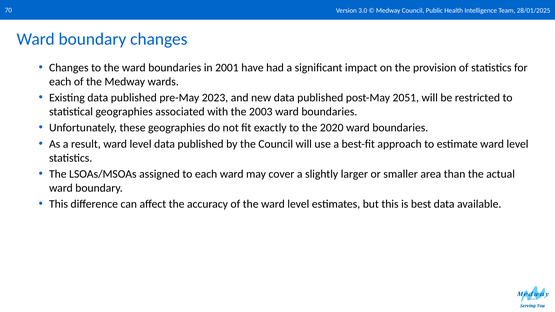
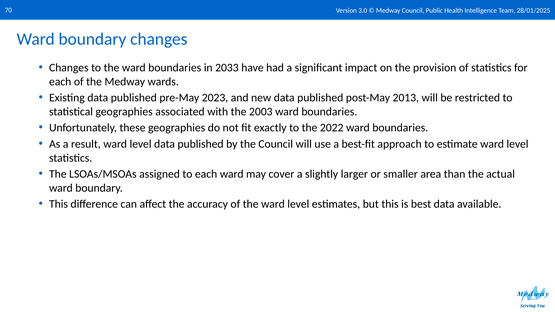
2001: 2001 -> 2033
2051: 2051 -> 2013
2020: 2020 -> 2022
